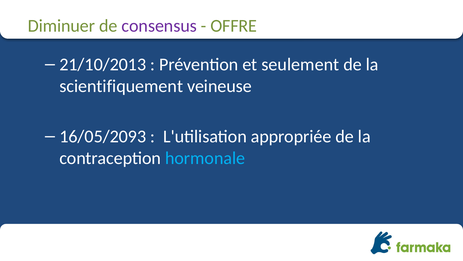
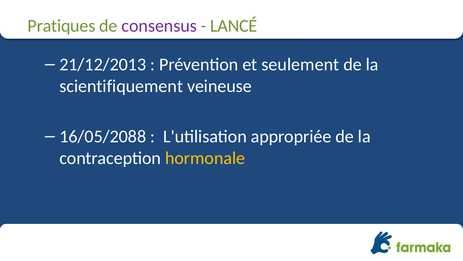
Diminuer: Diminuer -> Pratiques
OFFRE: OFFRE -> LANCÉ
21/10/2013: 21/10/2013 -> 21/12/2013
16/05/2093: 16/05/2093 -> 16/05/2088
hormonale colour: light blue -> yellow
